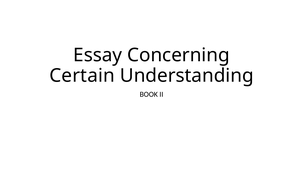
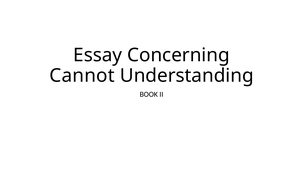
Certain: Certain -> Cannot
